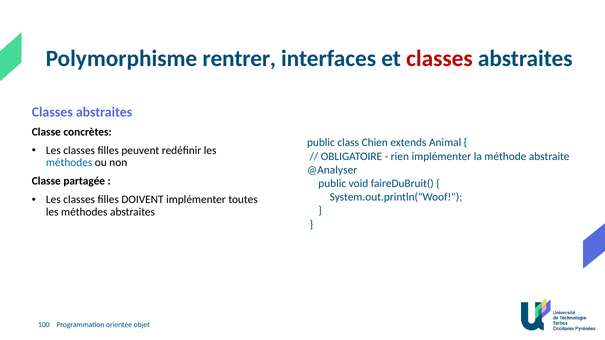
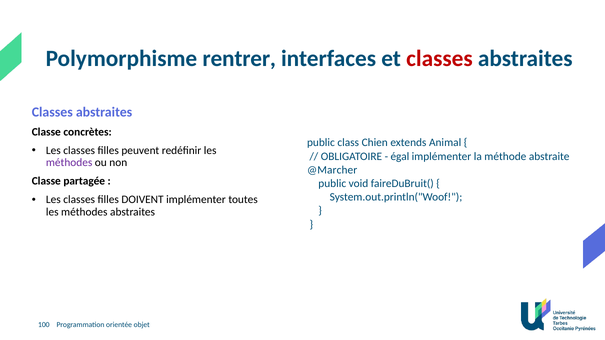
rien: rien -> égal
méthodes at (69, 163) colour: blue -> purple
@Analyser: @Analyser -> @Marcher
